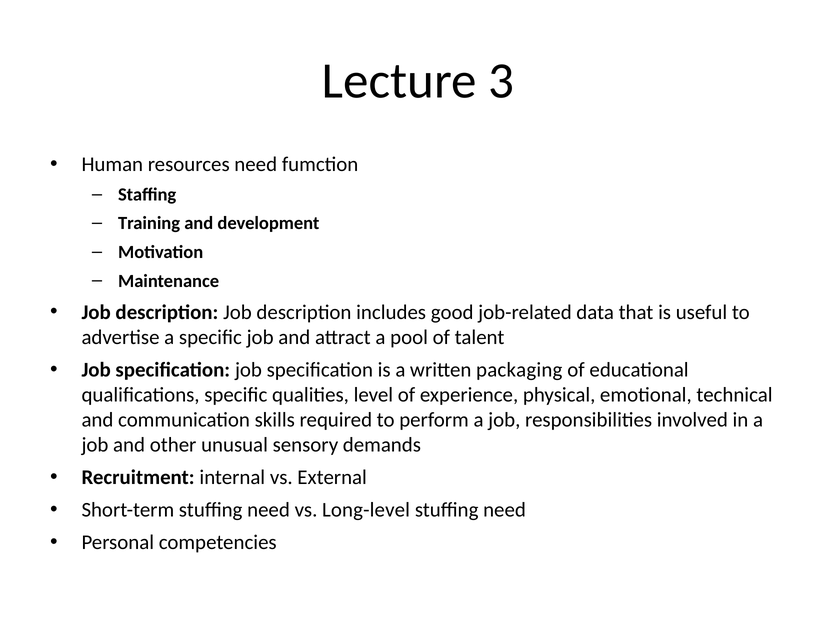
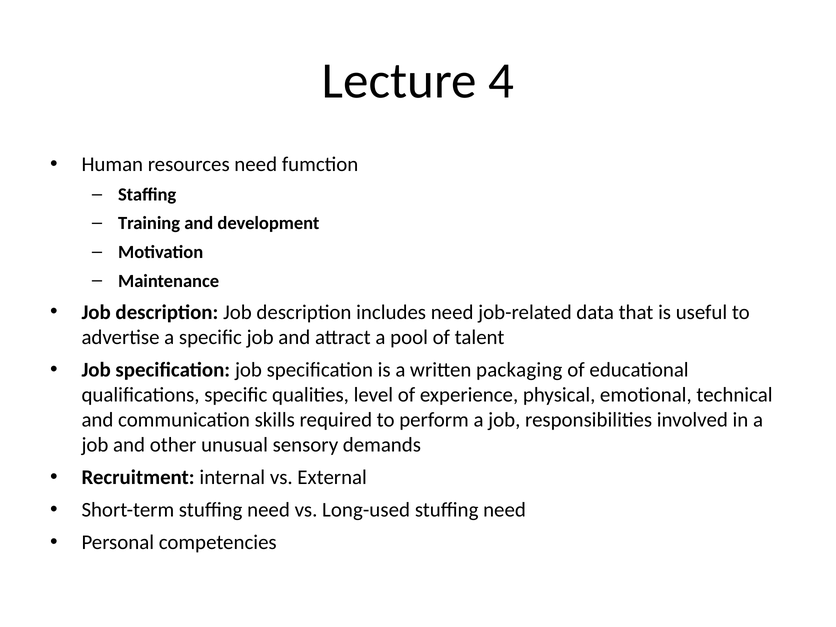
3: 3 -> 4
includes good: good -> need
Long-level: Long-level -> Long-used
